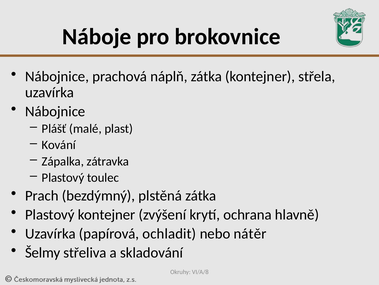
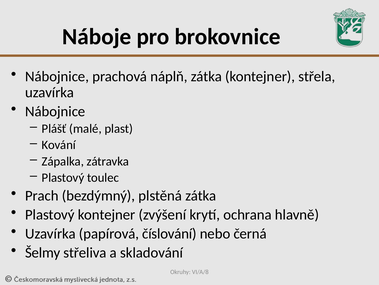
ochladit: ochladit -> číslování
nátěr: nátěr -> černá
